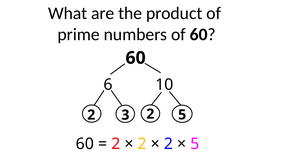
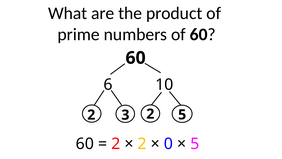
2 at (168, 143): 2 -> 0
